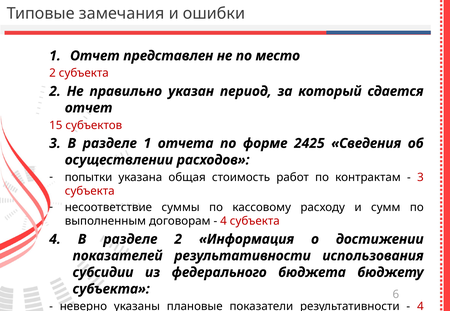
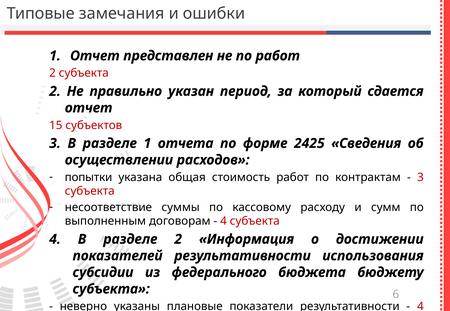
по место: место -> работ
